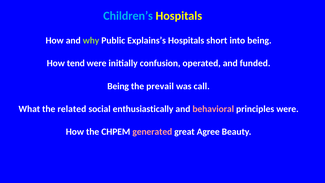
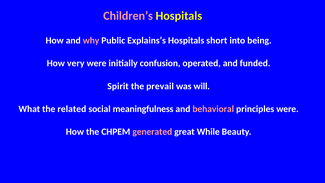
Children’s colour: light blue -> pink
why colour: light green -> pink
tend: tend -> very
Being at (118, 86): Being -> Spirit
call: call -> will
enthusiastically: enthusiastically -> meaningfulness
Agree: Agree -> While
